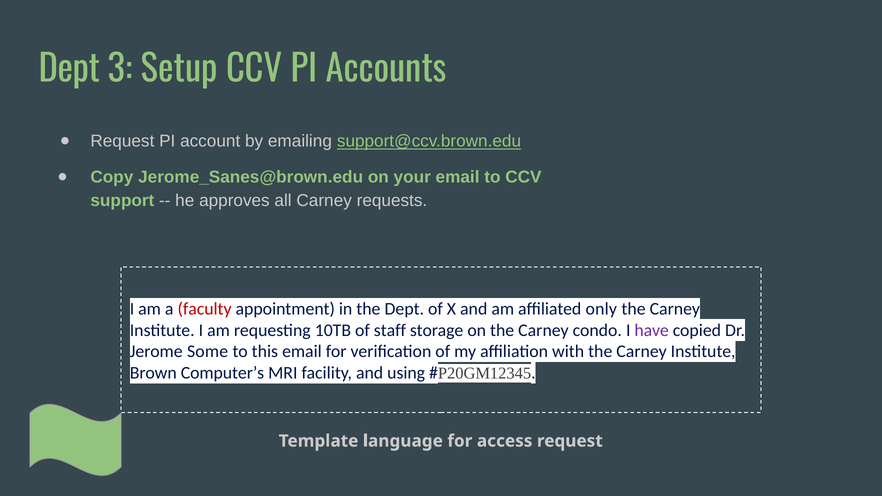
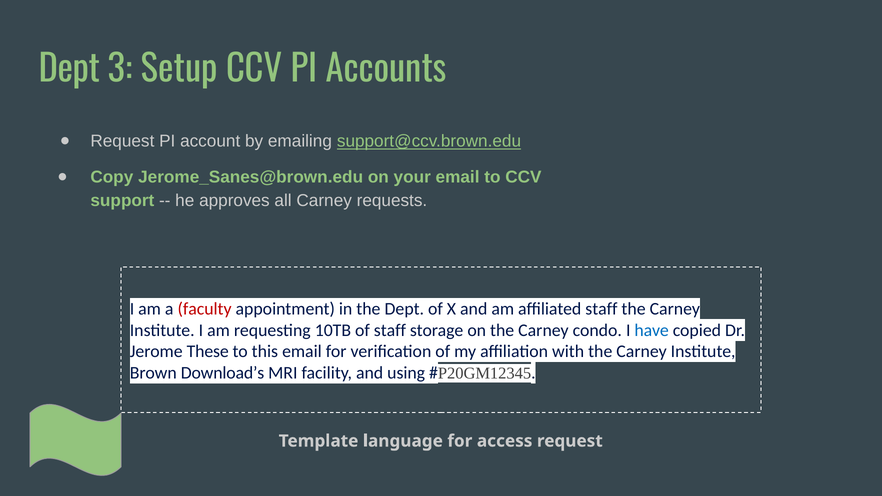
affiliated only: only -> staff
have colour: purple -> blue
Some: Some -> These
Computer’s: Computer’s -> Download’s
